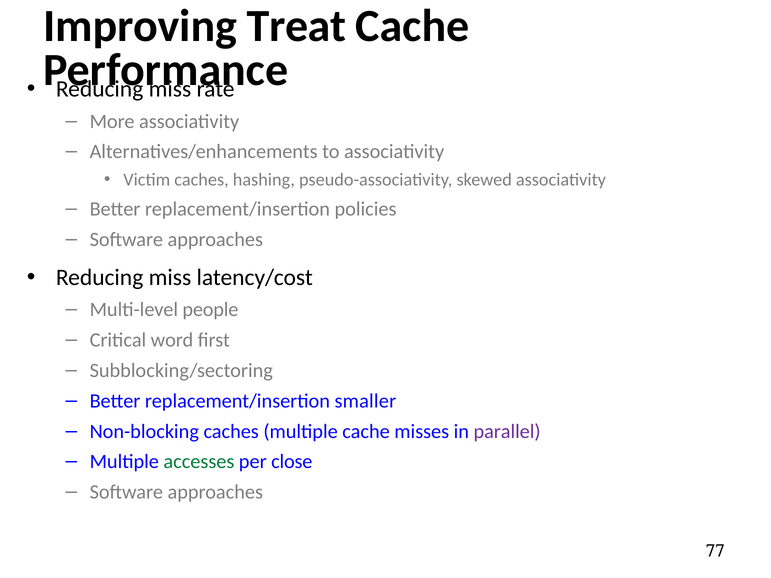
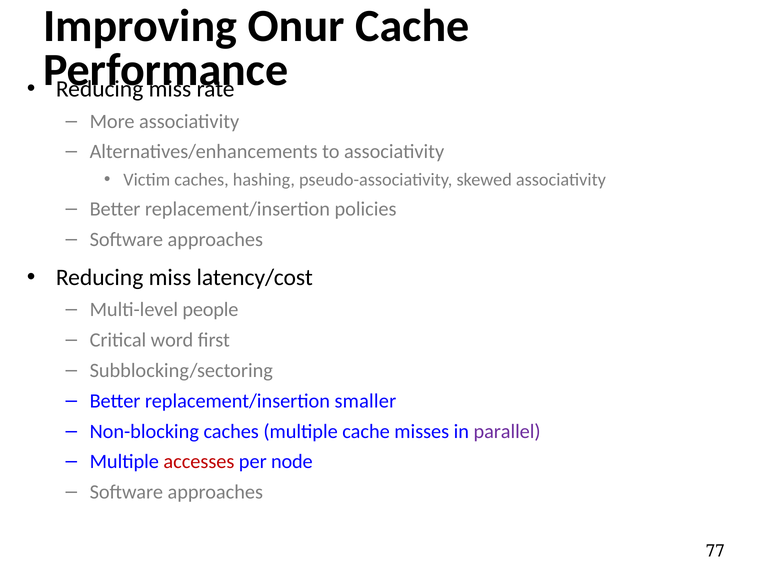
Treat: Treat -> Onur
accesses colour: green -> red
close: close -> node
